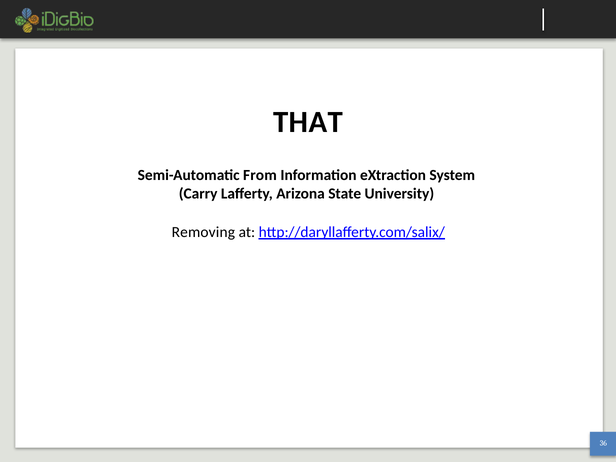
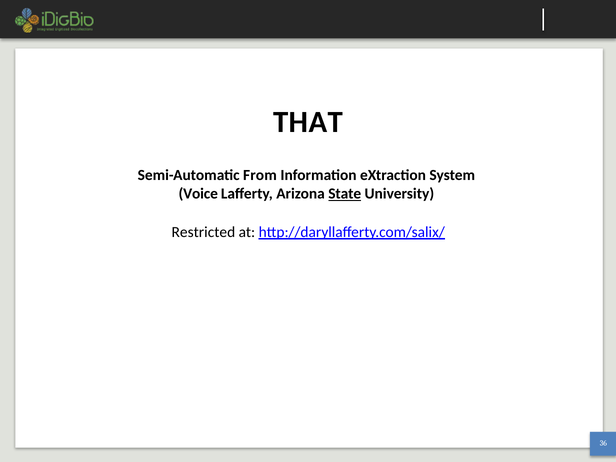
Carry: Carry -> Voice
State underline: none -> present
Removing: Removing -> Restricted
